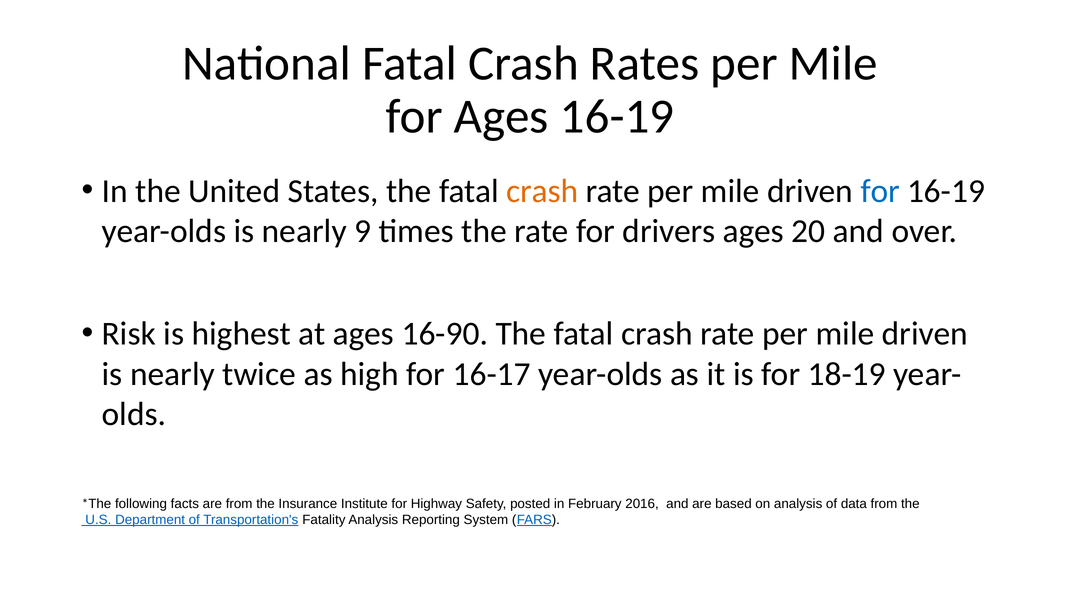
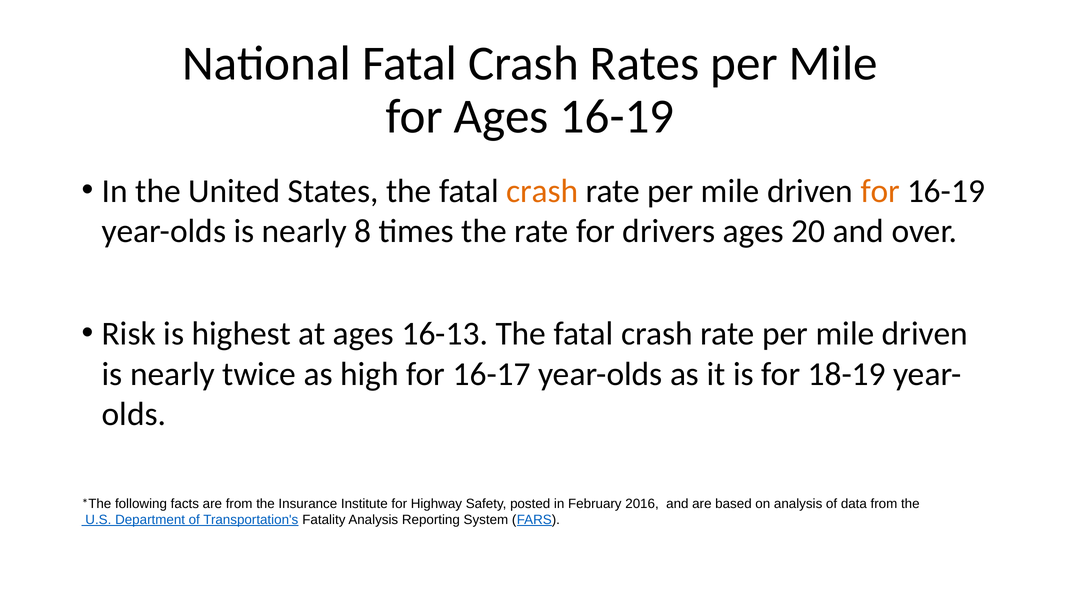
for at (880, 191) colour: blue -> orange
9: 9 -> 8
16-90: 16-90 -> 16-13
